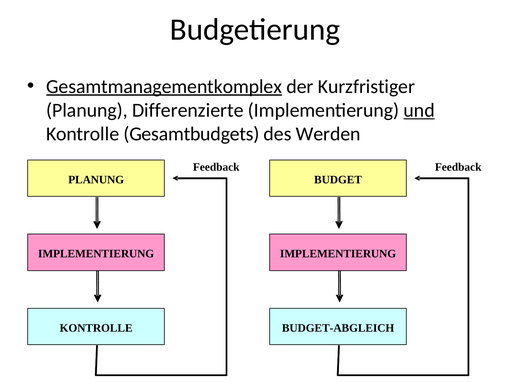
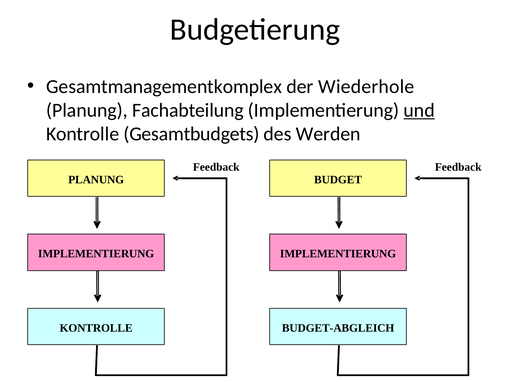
Gesamtmanagementkomplex underline: present -> none
Kurzfristiger: Kurzfristiger -> Wiederhole
Differenzierte: Differenzierte -> Fachabteilung
